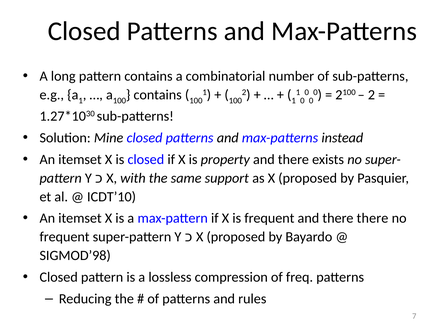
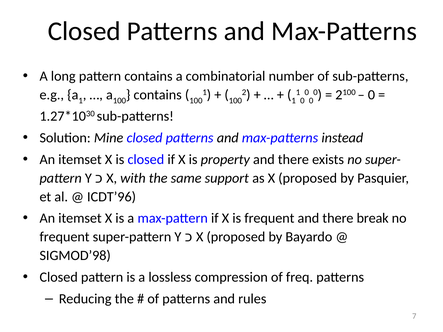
2 at (371, 95): 2 -> 0
ICDT’10: ICDT’10 -> ICDT’96
there there: there -> break
